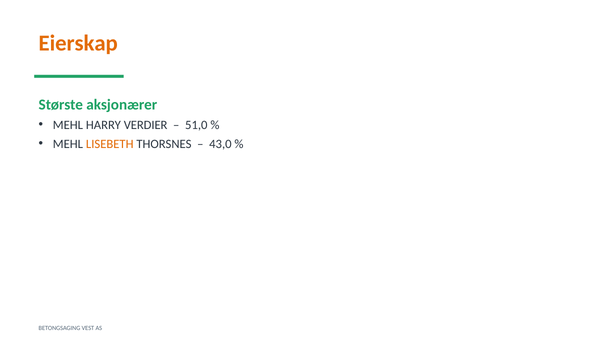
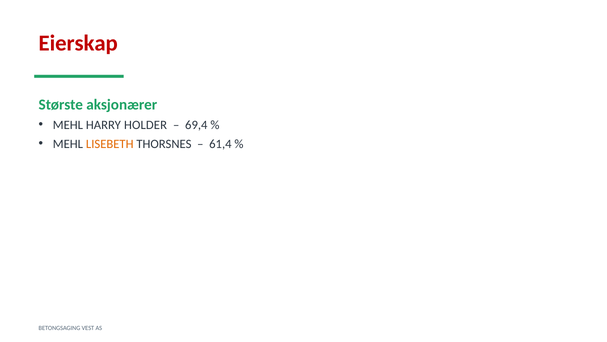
Eierskap colour: orange -> red
VERDIER: VERDIER -> HOLDER
51,0: 51,0 -> 69,4
43,0: 43,0 -> 61,4
